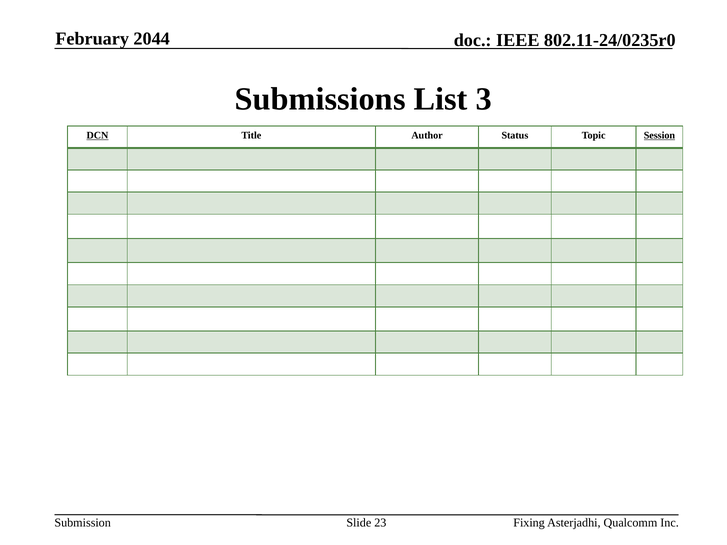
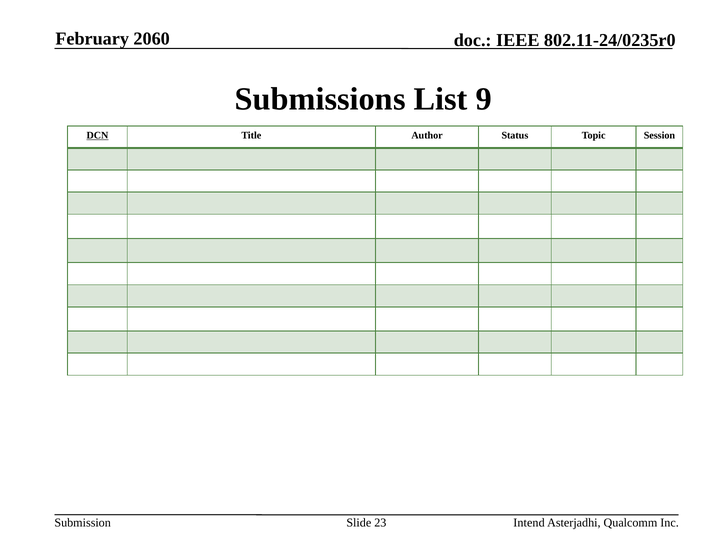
2044: 2044 -> 2060
3: 3 -> 9
Session underline: present -> none
Fixing: Fixing -> Intend
